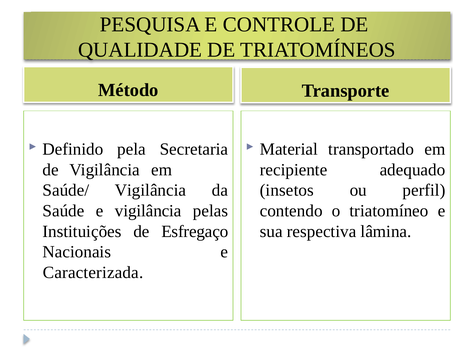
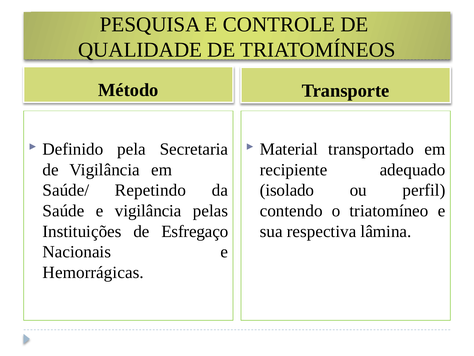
Saúde/ Vigilância: Vigilância -> Repetindo
insetos: insetos -> isolado
Caracterizada: Caracterizada -> Hemorrágicas
